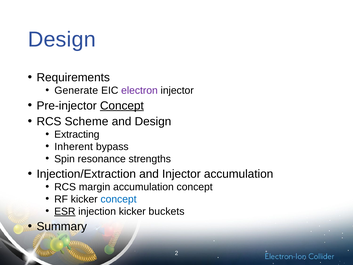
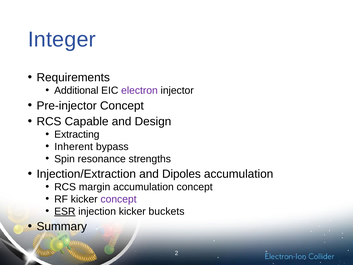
Design at (62, 40): Design -> Integer
Generate: Generate -> Additional
Concept at (122, 106) underline: present -> none
Scheme: Scheme -> Capable
and Injector: Injector -> Dipoles
concept at (119, 199) colour: blue -> purple
